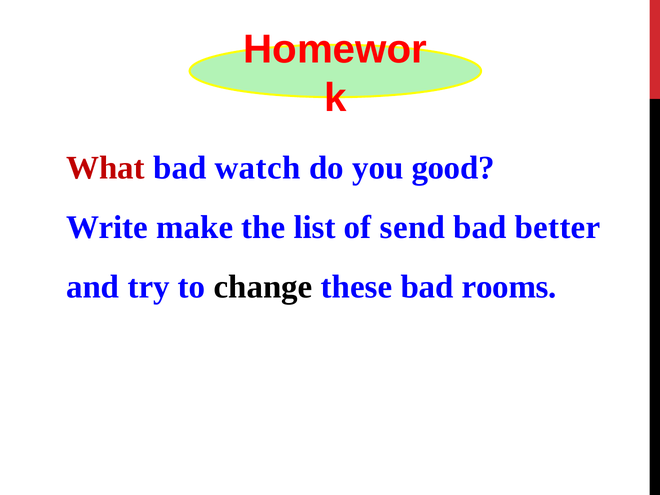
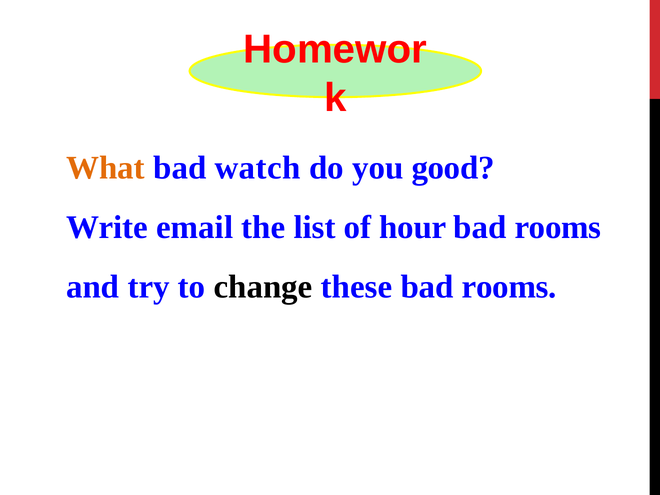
What colour: red -> orange
make: make -> email
send: send -> hour
better at (558, 227): better -> rooms
